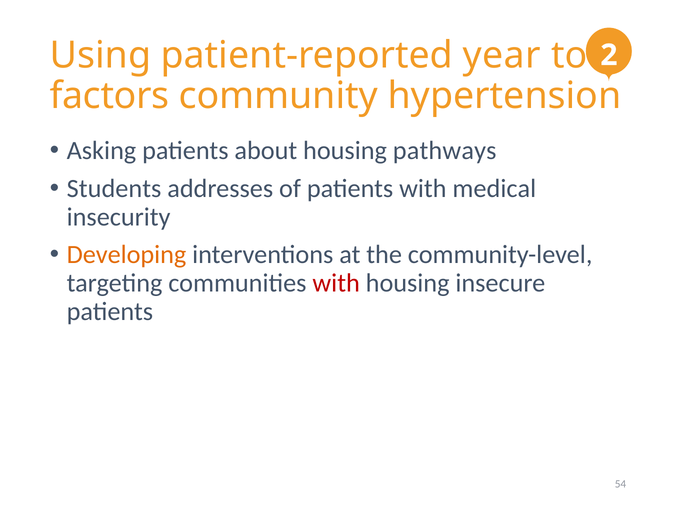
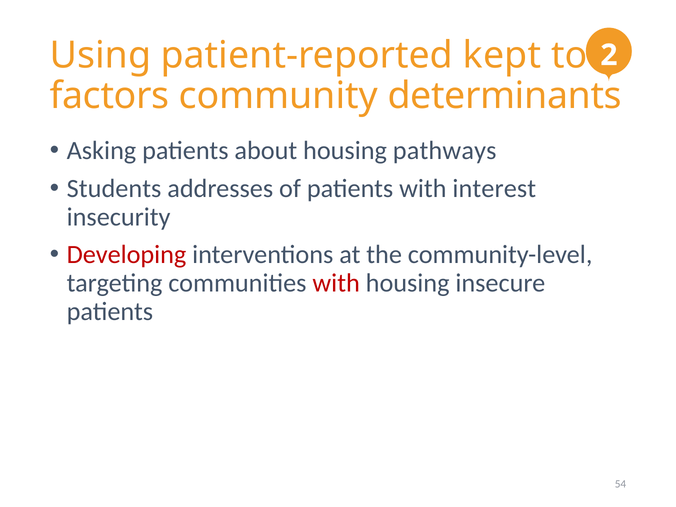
year: year -> kept
hypertension: hypertension -> determinants
medical: medical -> interest
Developing colour: orange -> red
